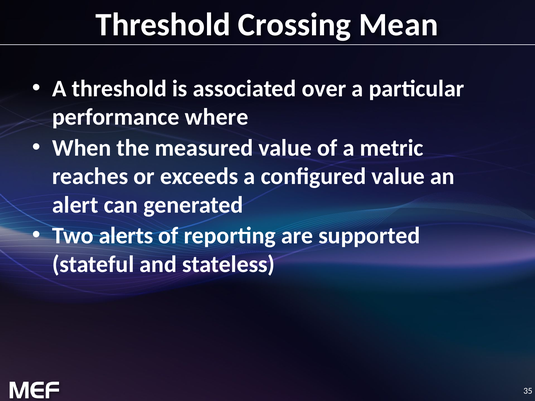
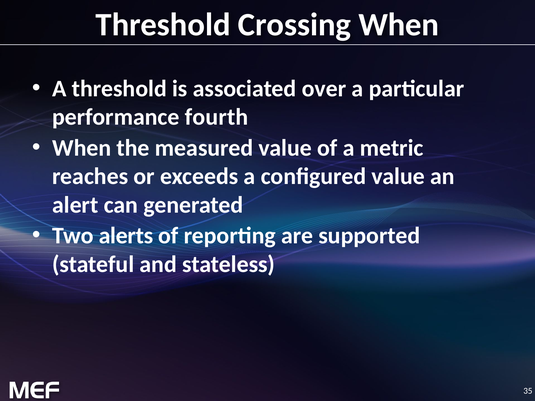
Crossing Mean: Mean -> When
where: where -> fourth
